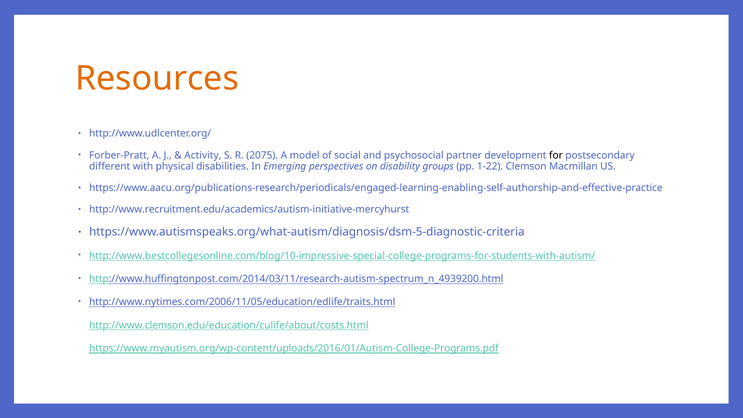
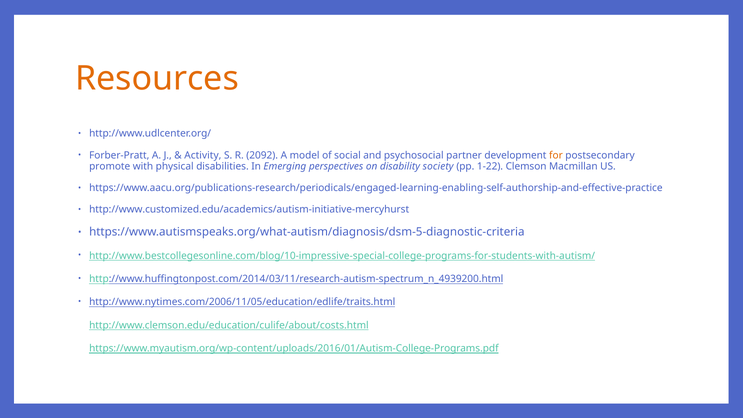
2075: 2075 -> 2092
for colour: black -> orange
different: different -> promote
groups: groups -> society
http://www.recruitment.edu/academics/autism-initiative-mercyhurst: http://www.recruitment.edu/academics/autism-initiative-mercyhurst -> http://www.customized.edu/academics/autism-initiative-mercyhurst
